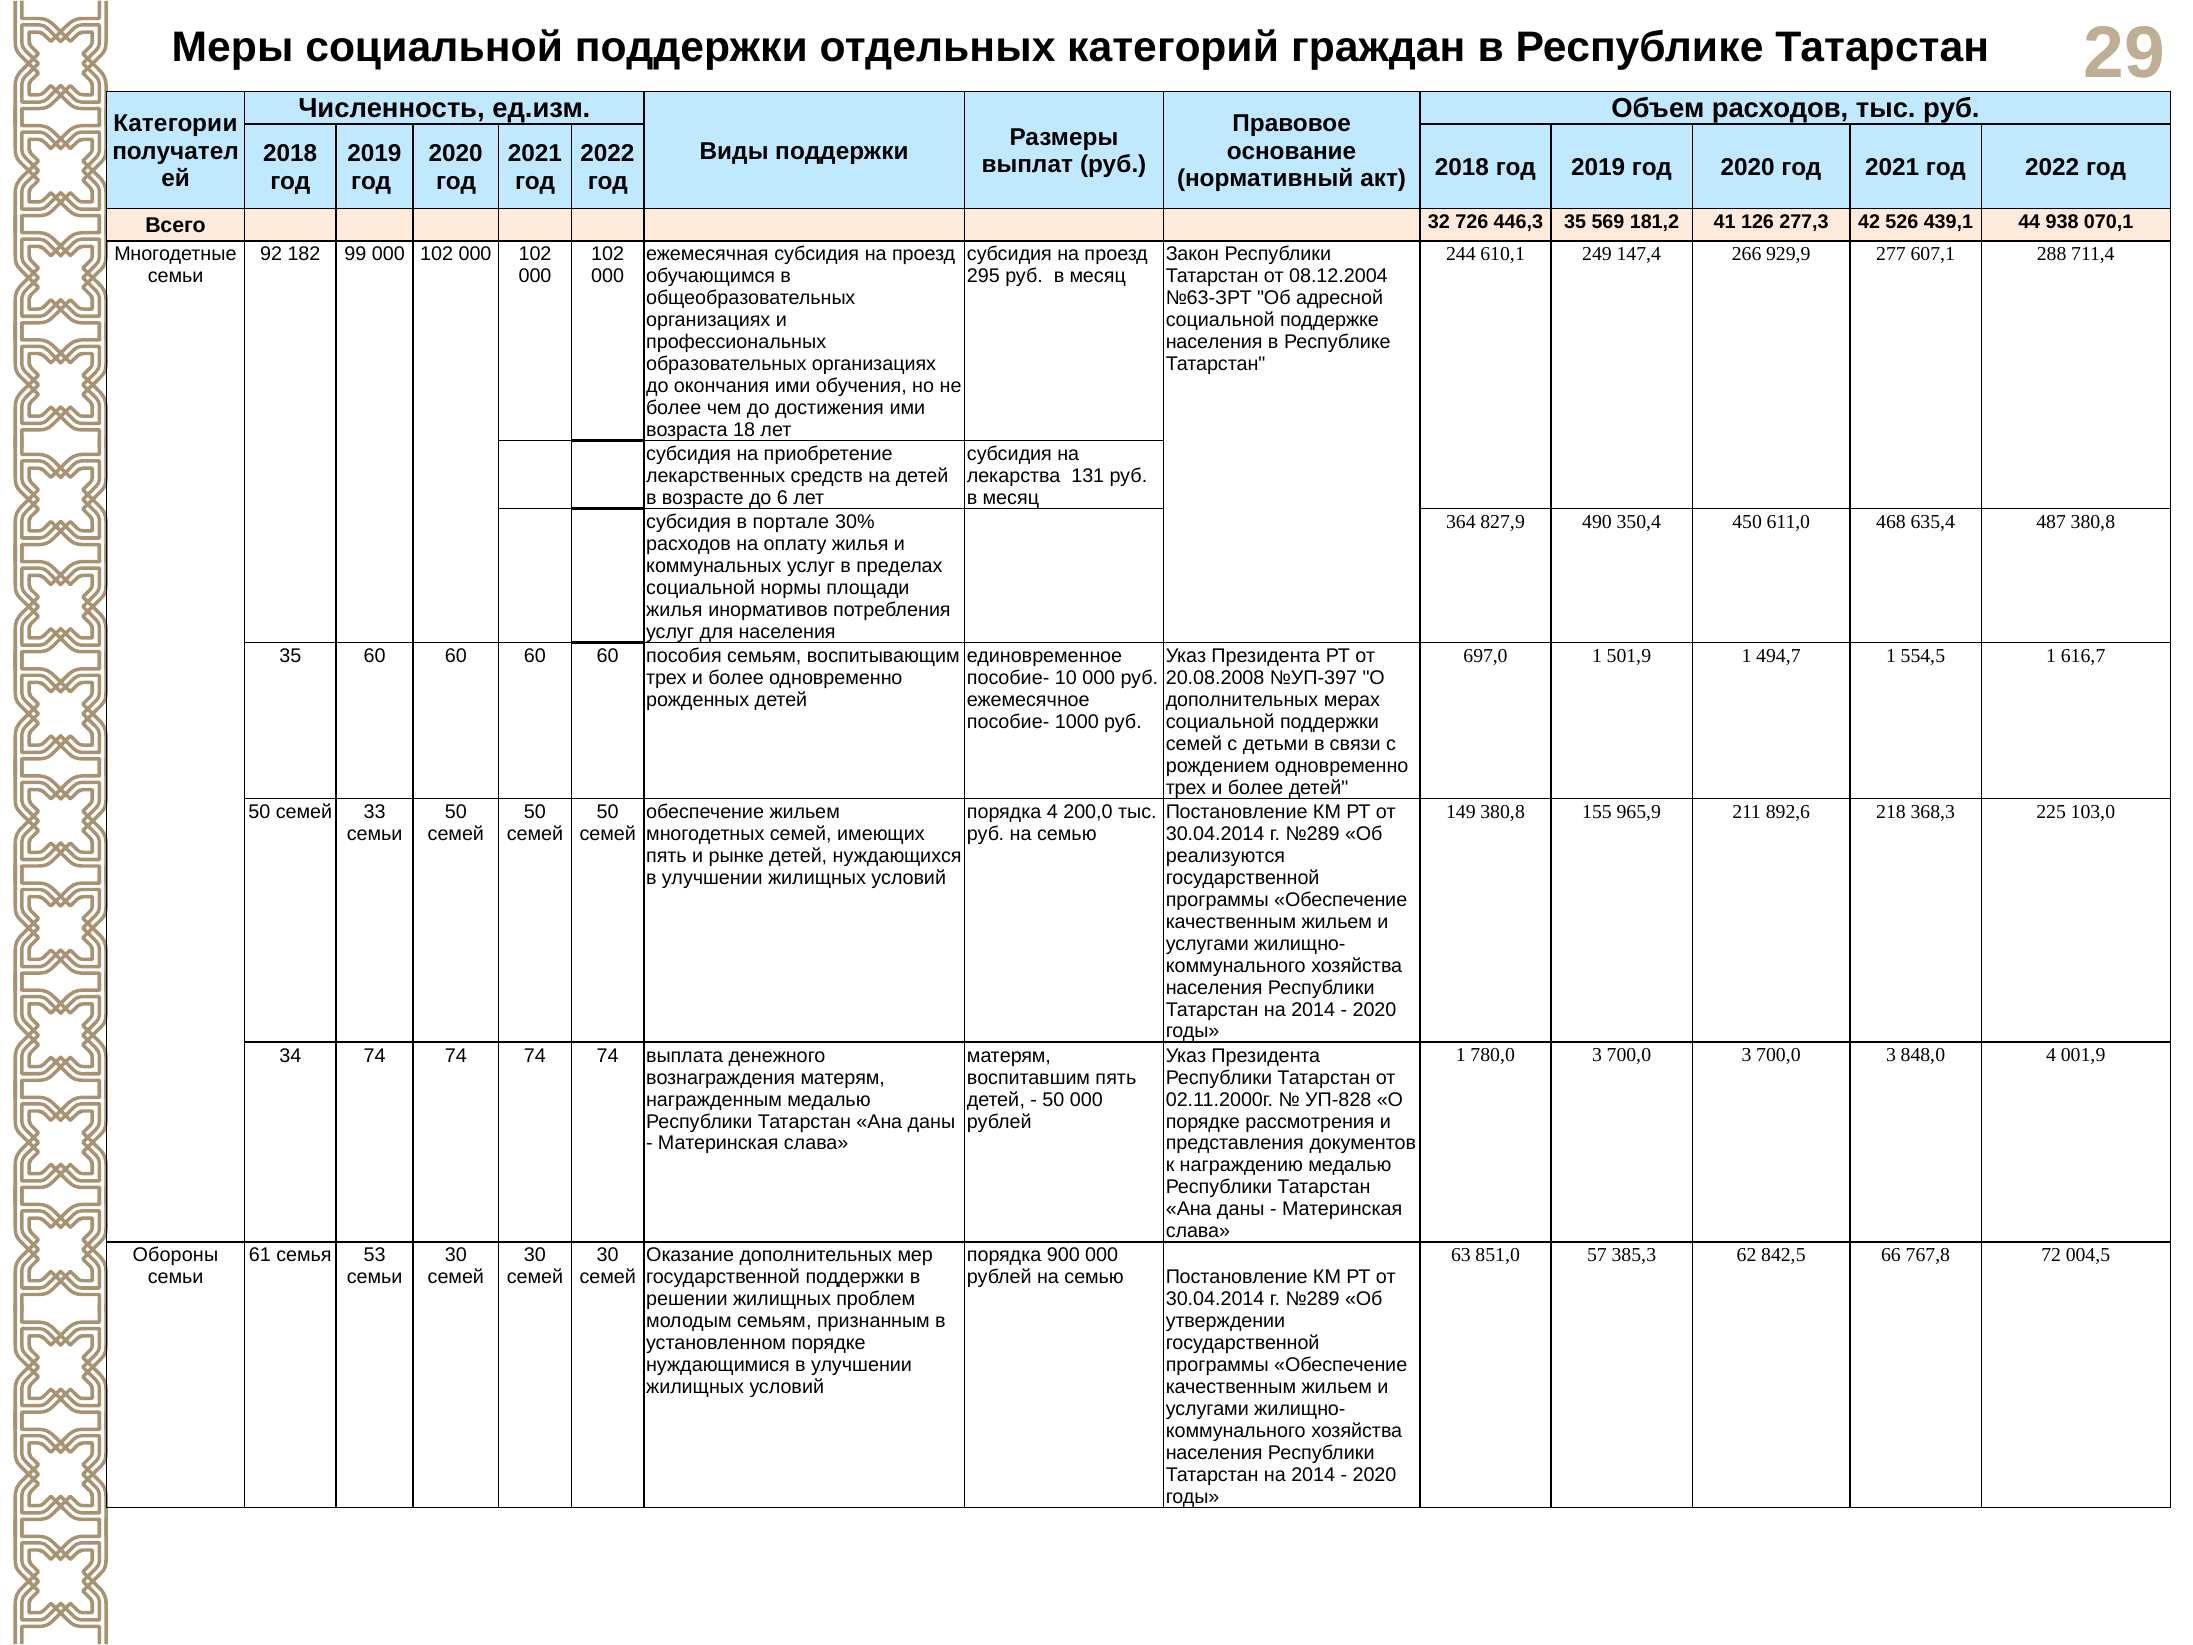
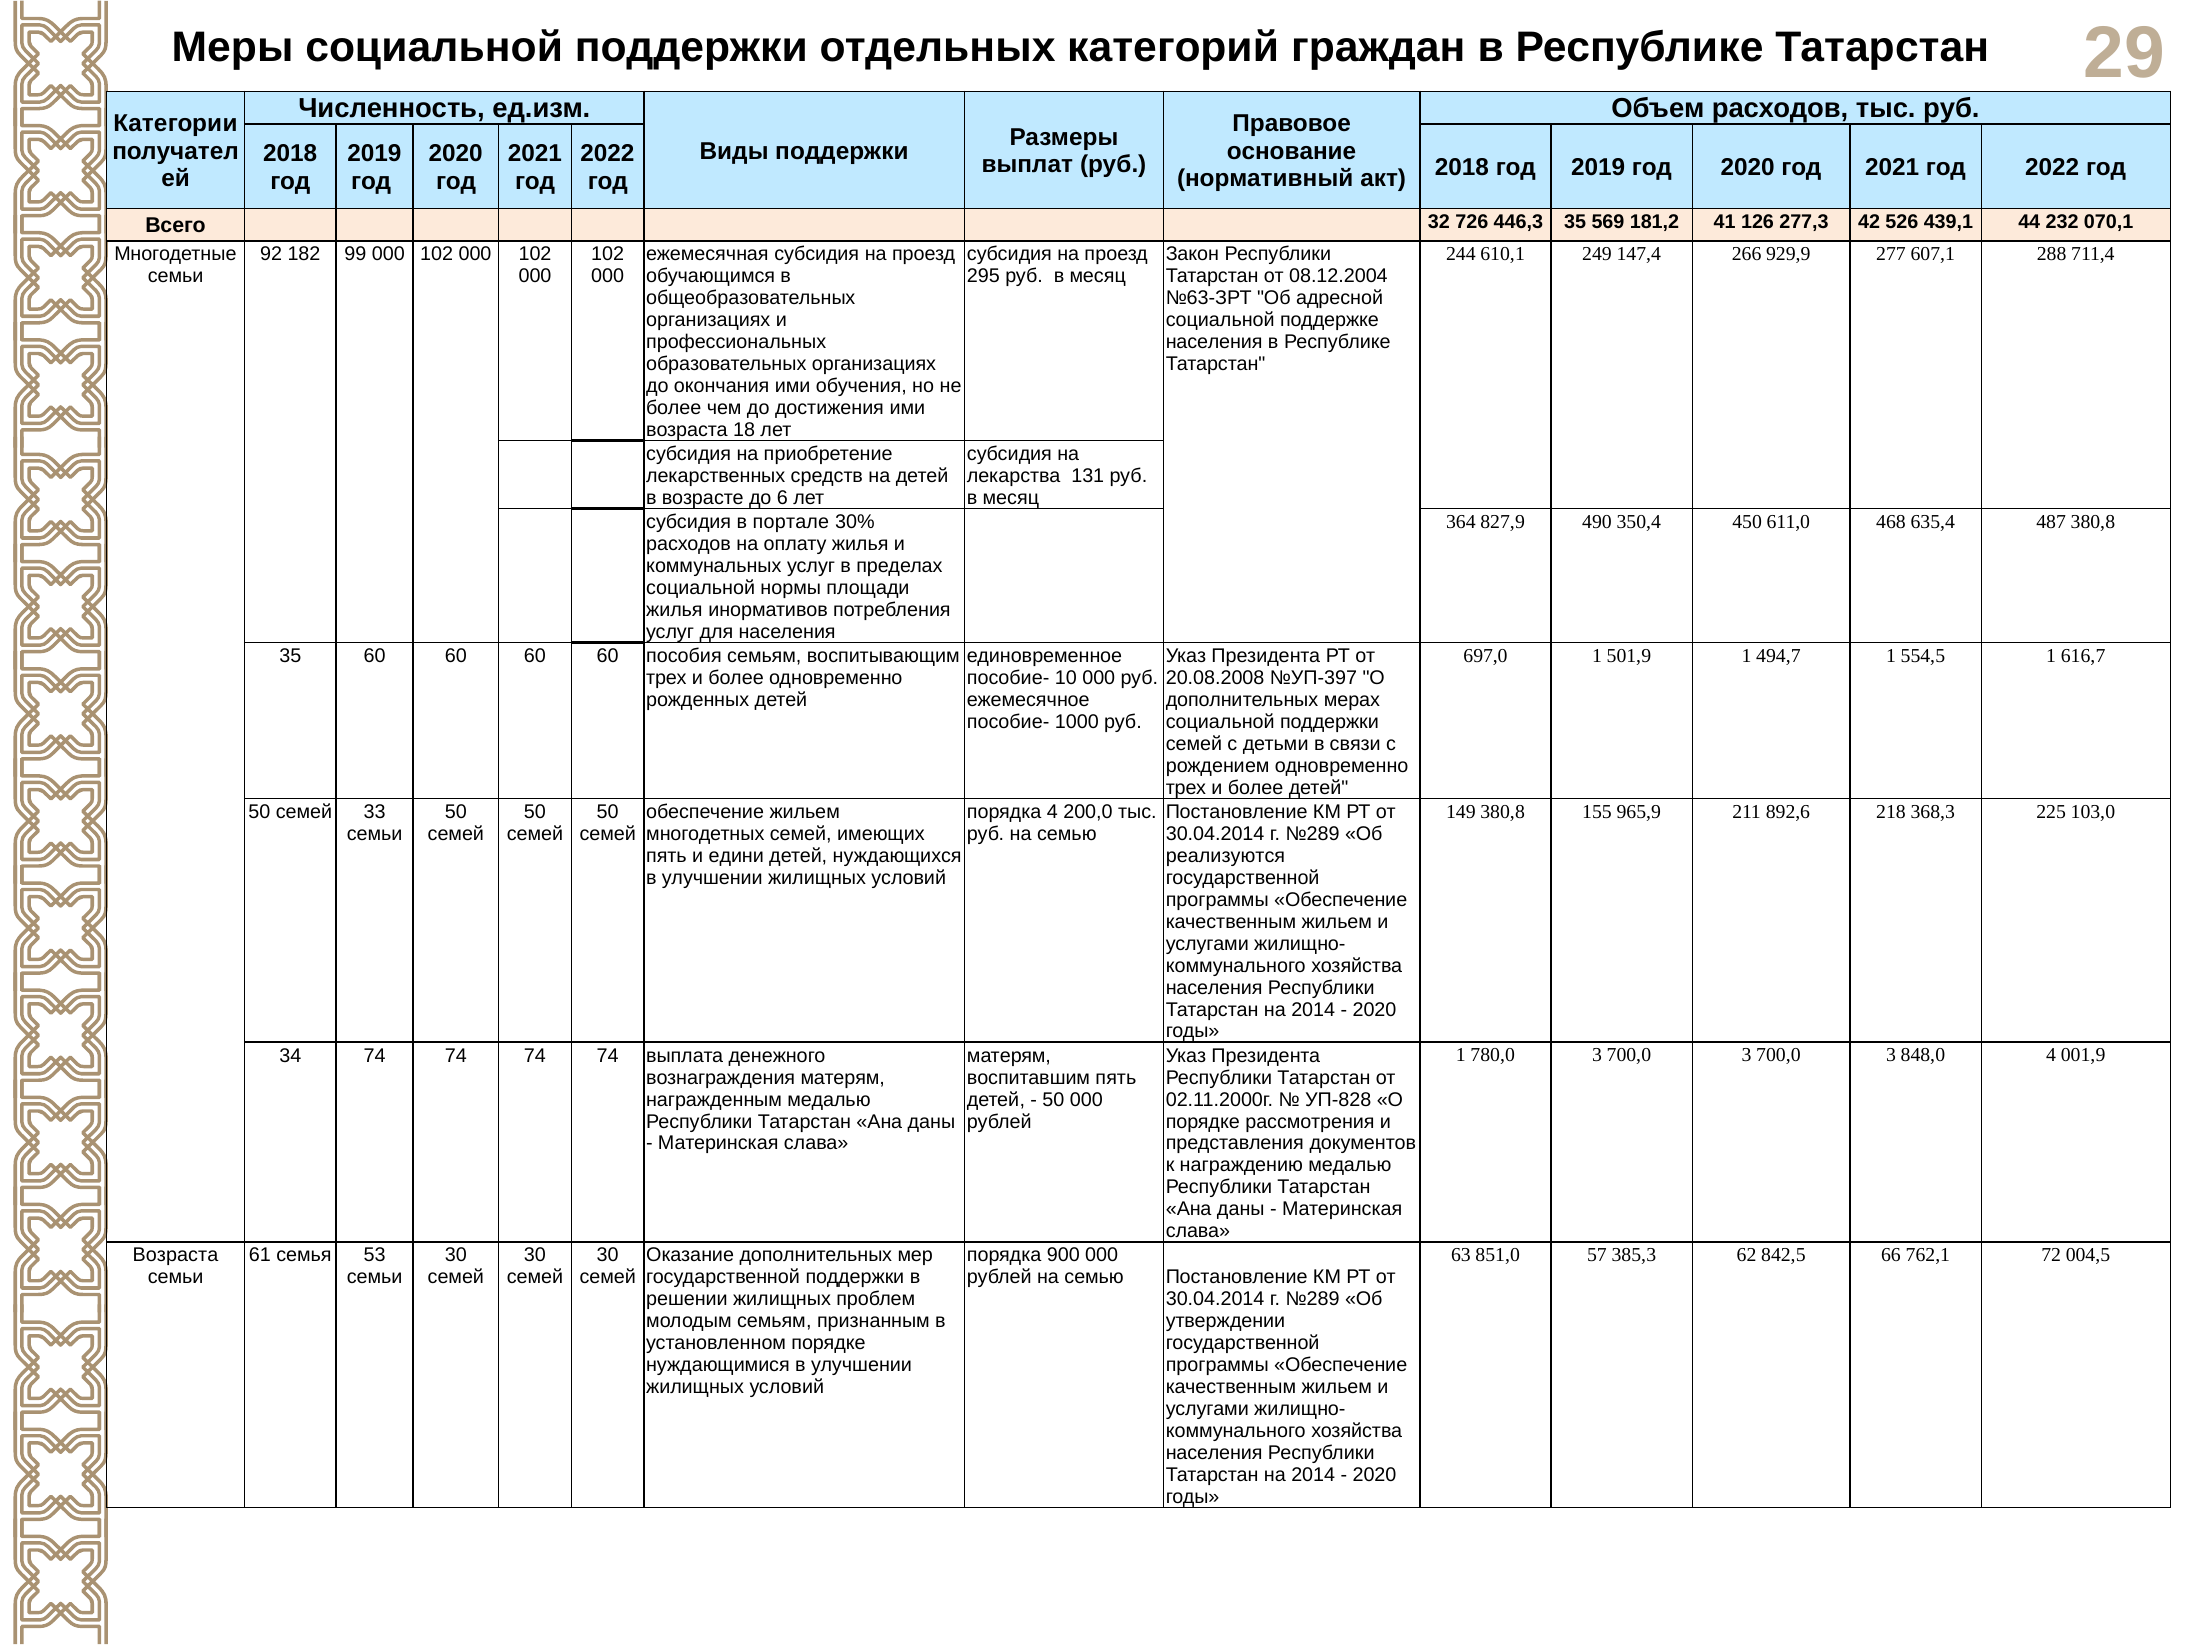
938: 938 -> 232
рынке: рынке -> едини
Обороны at (175, 1255): Обороны -> Возраста
767,8: 767,8 -> 762,1
